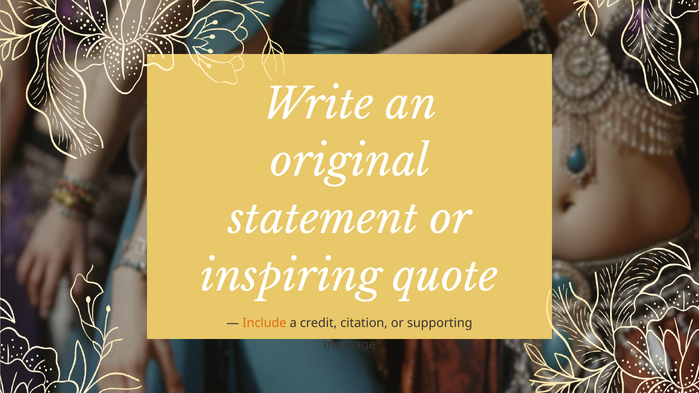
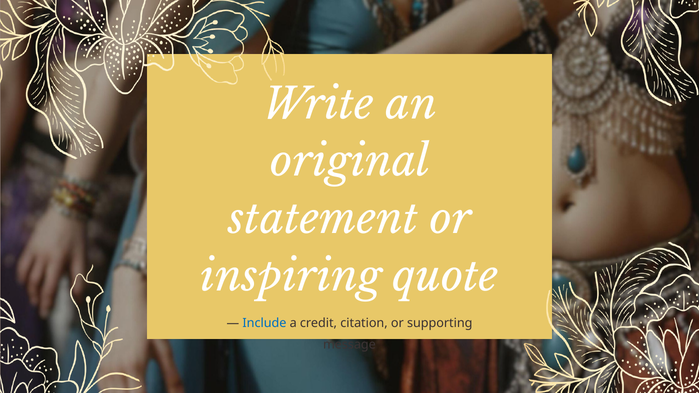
Include colour: orange -> blue
